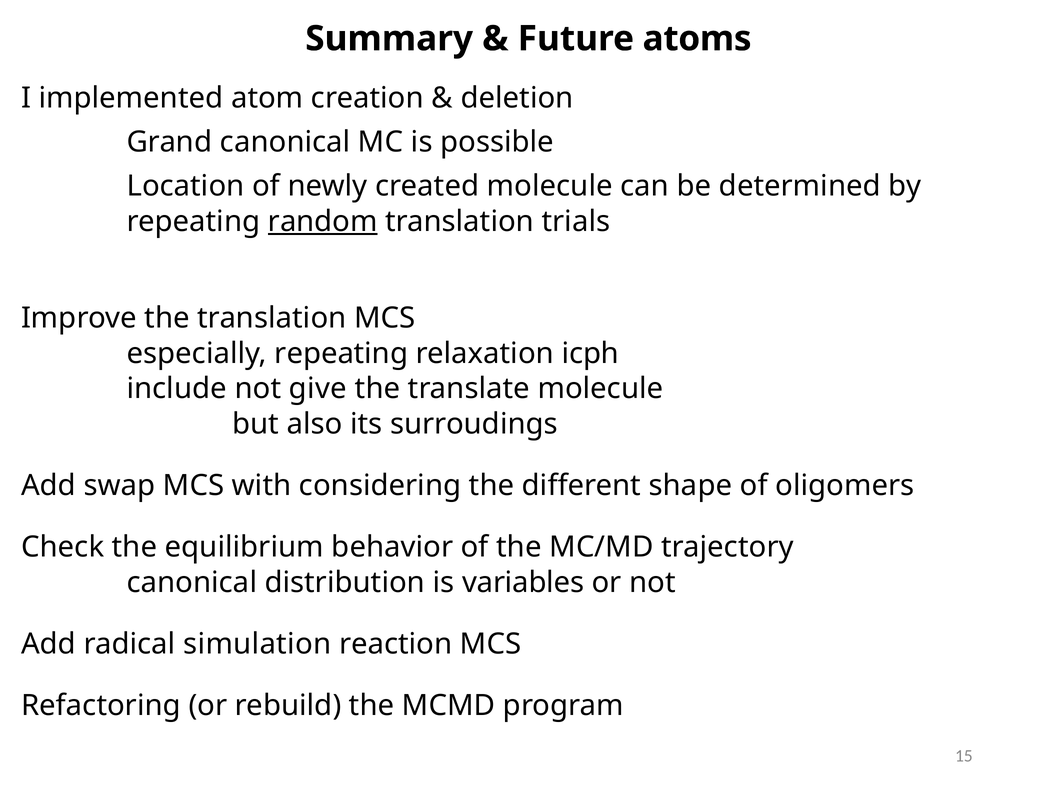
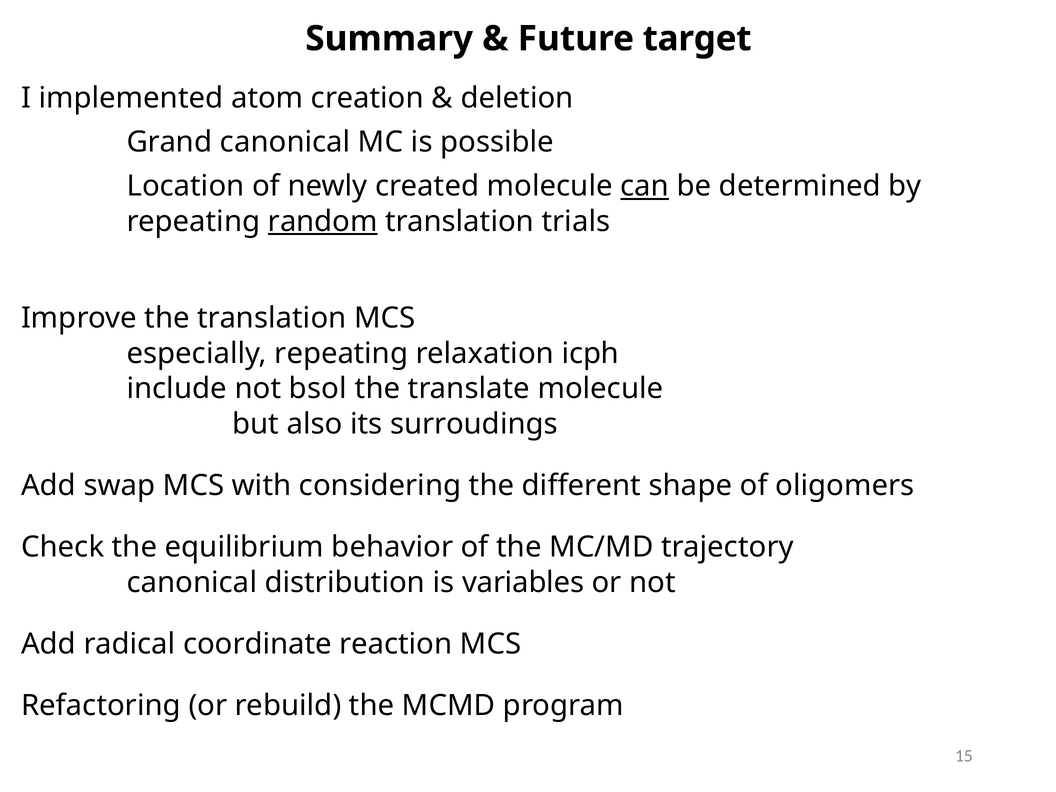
atoms: atoms -> target
can underline: none -> present
give: give -> bsol
simulation: simulation -> coordinate
